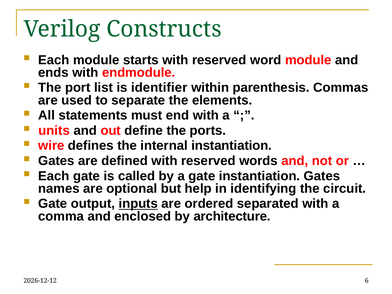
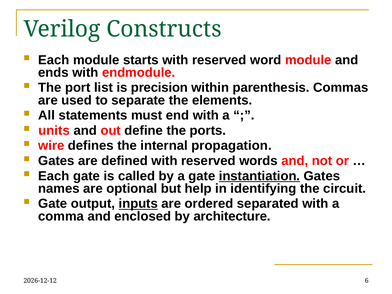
identifier: identifier -> precision
internal instantiation: instantiation -> propagation
instantiation at (260, 176) underline: none -> present
